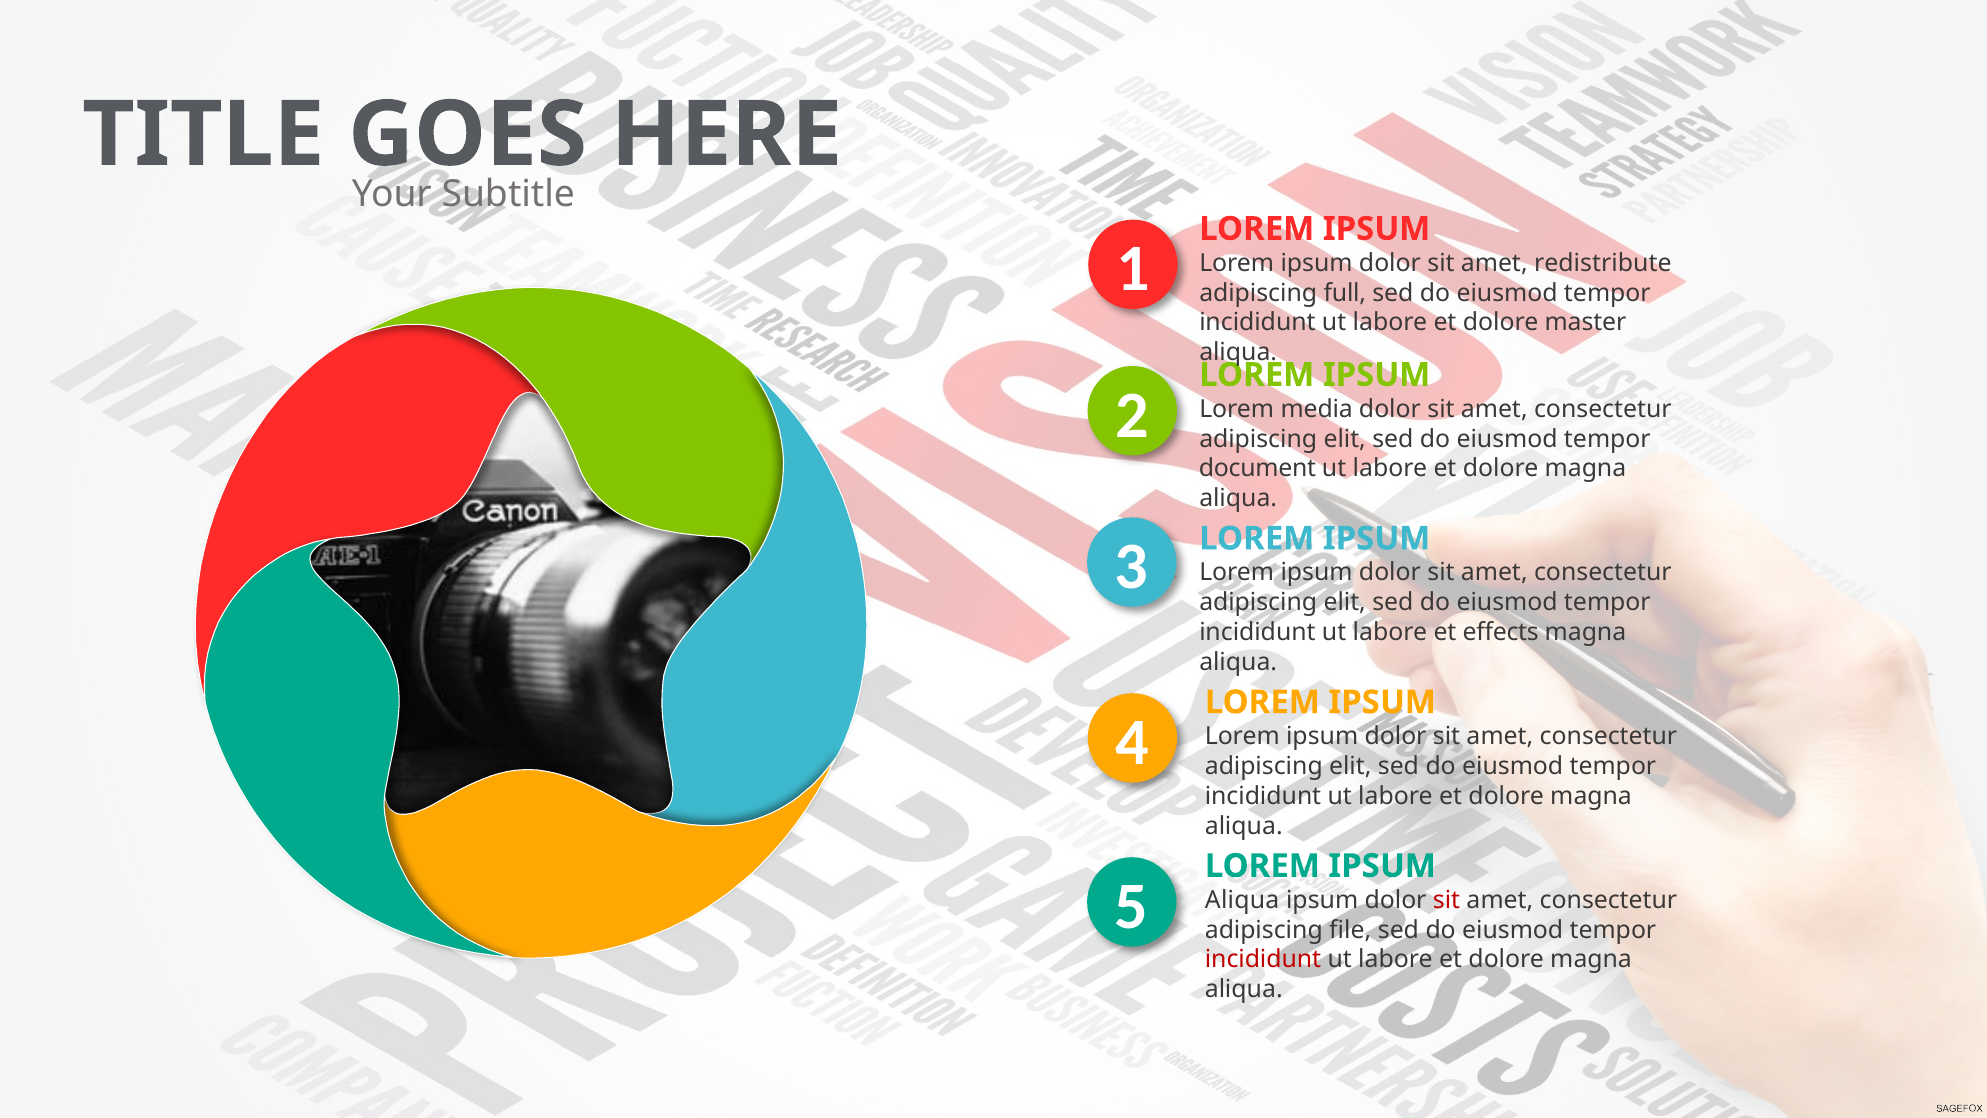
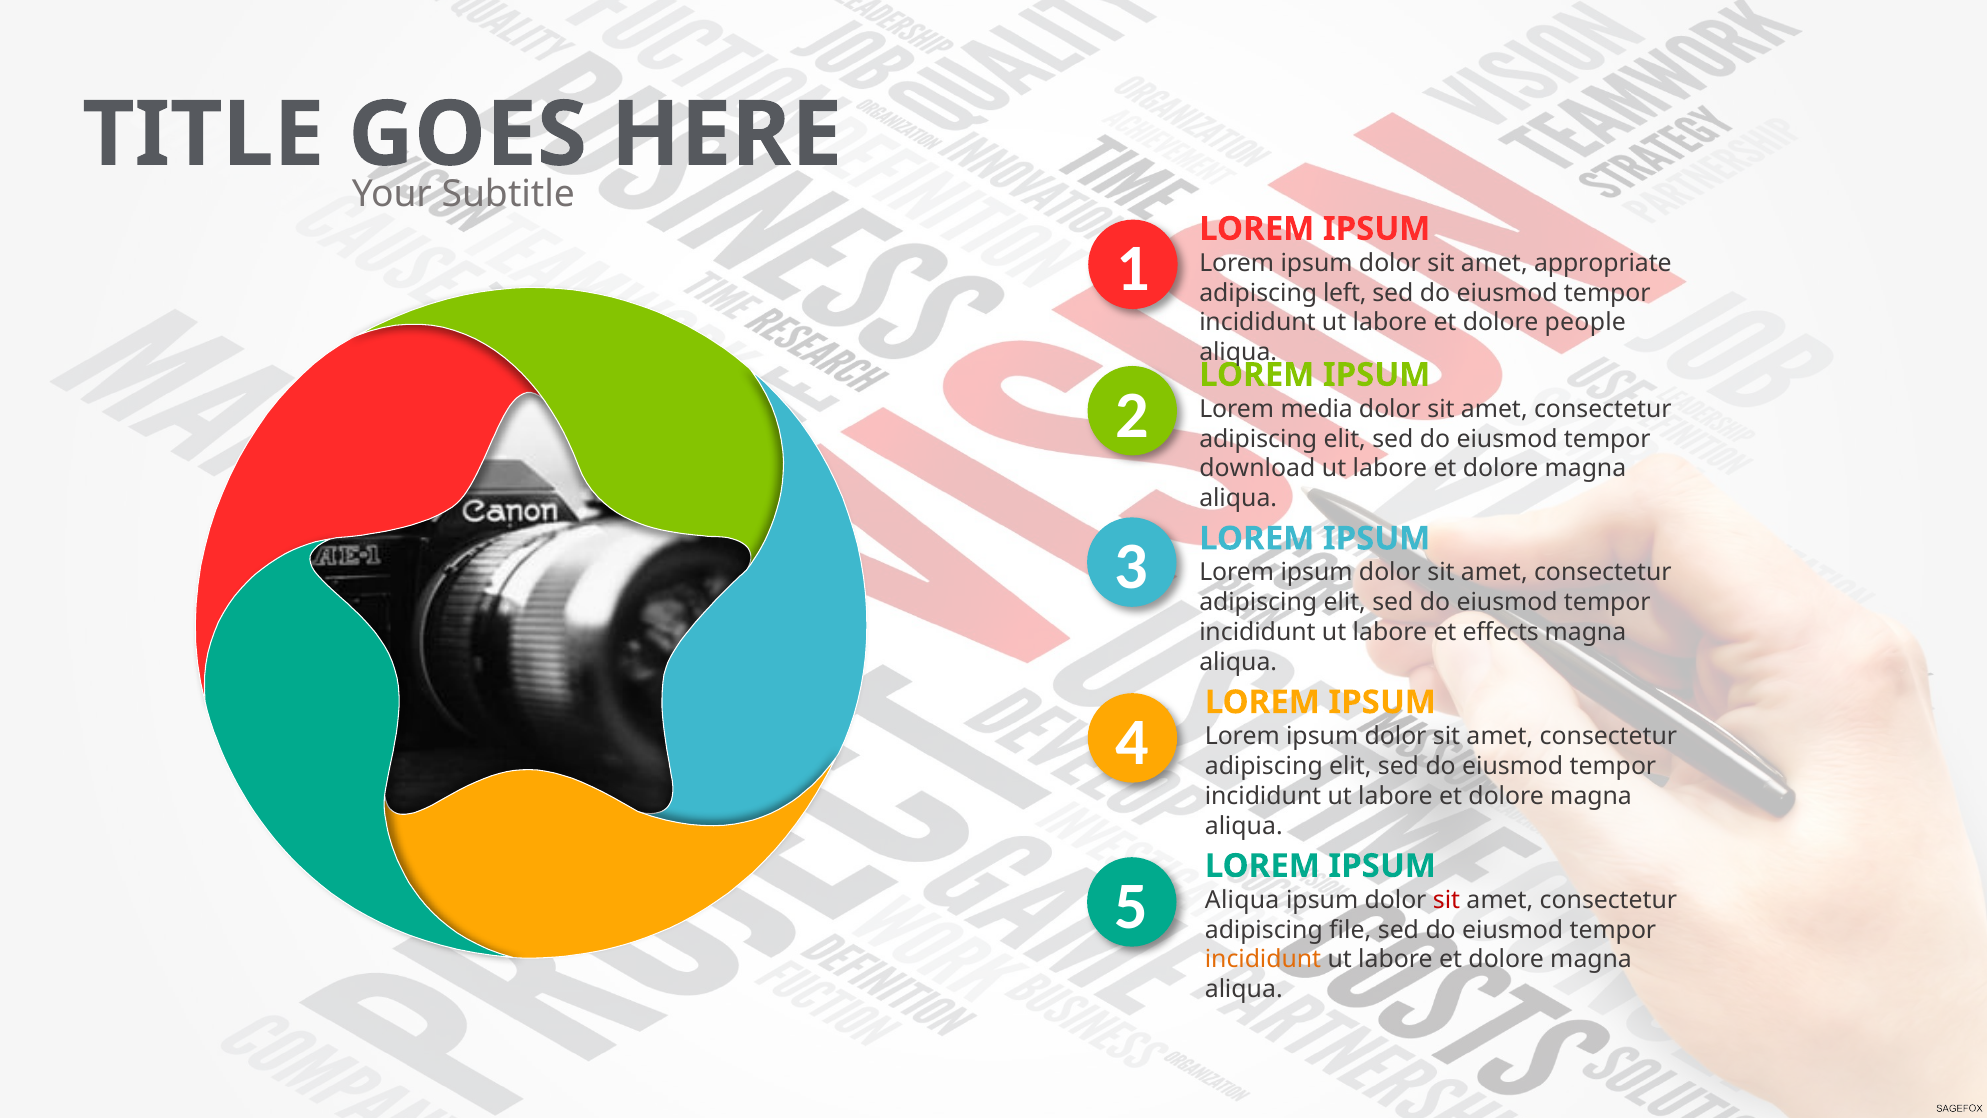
redistribute: redistribute -> appropriate
full: full -> left
master: master -> people
document: document -> download
incididunt at (1263, 960) colour: red -> orange
